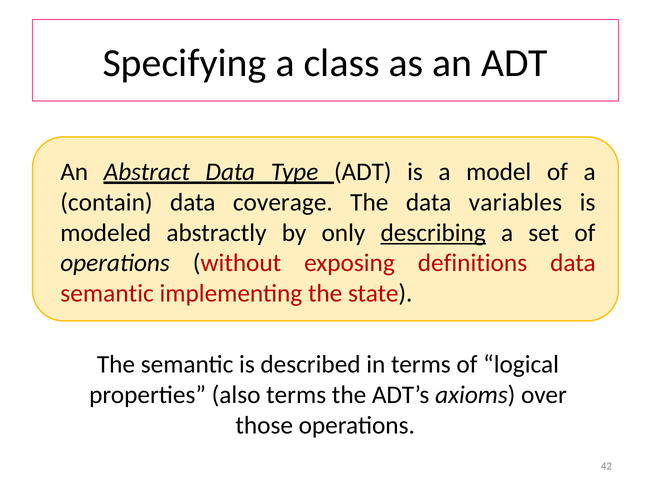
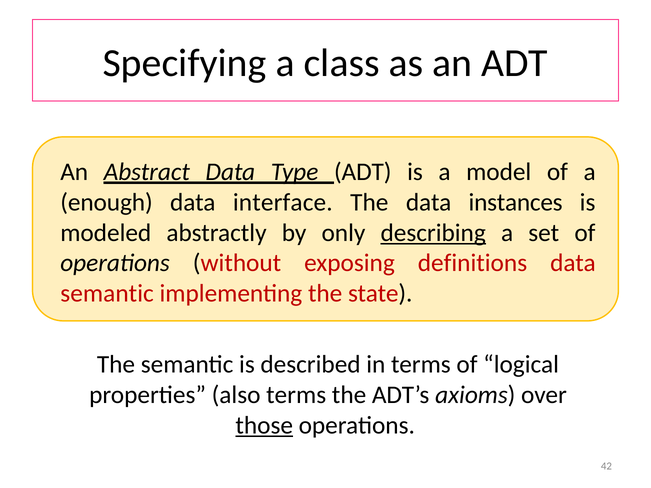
contain: contain -> enough
coverage: coverage -> interface
variables: variables -> instances
those underline: none -> present
